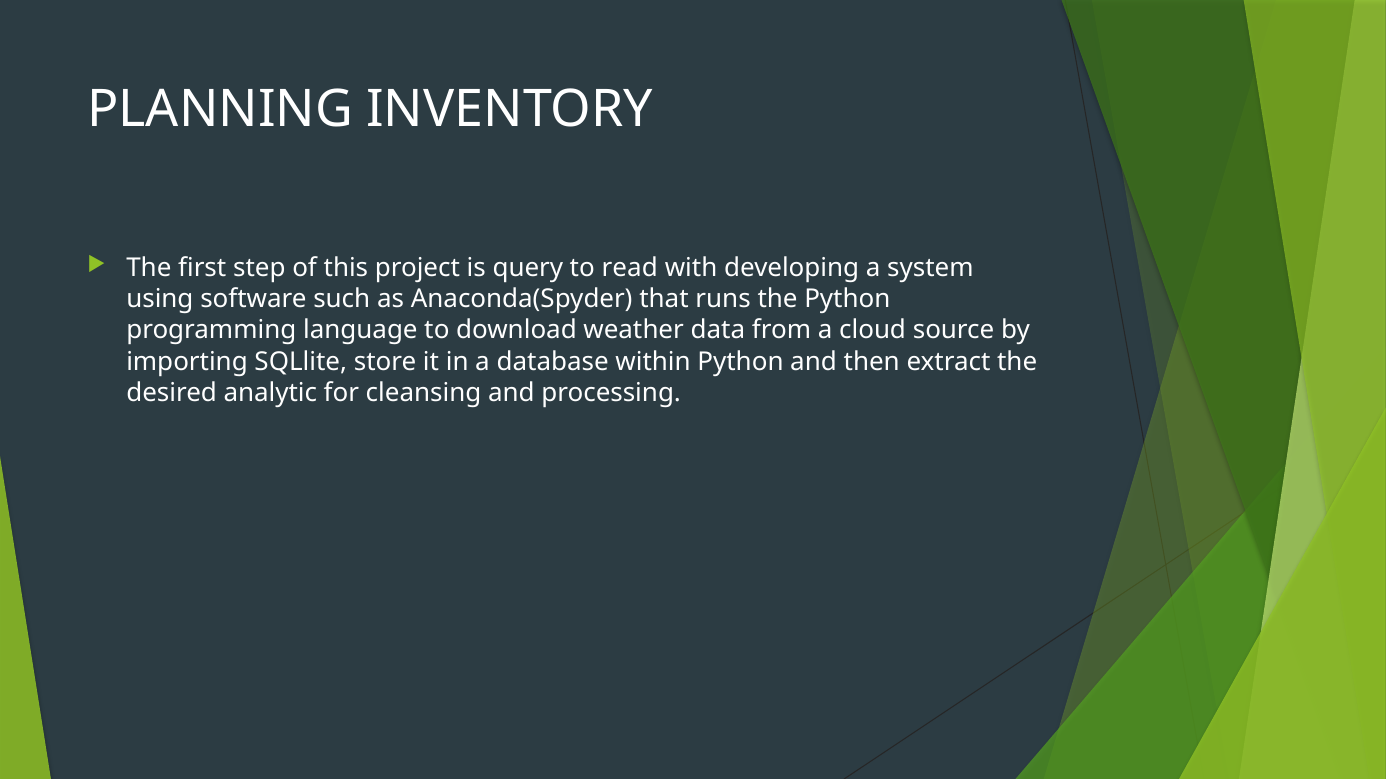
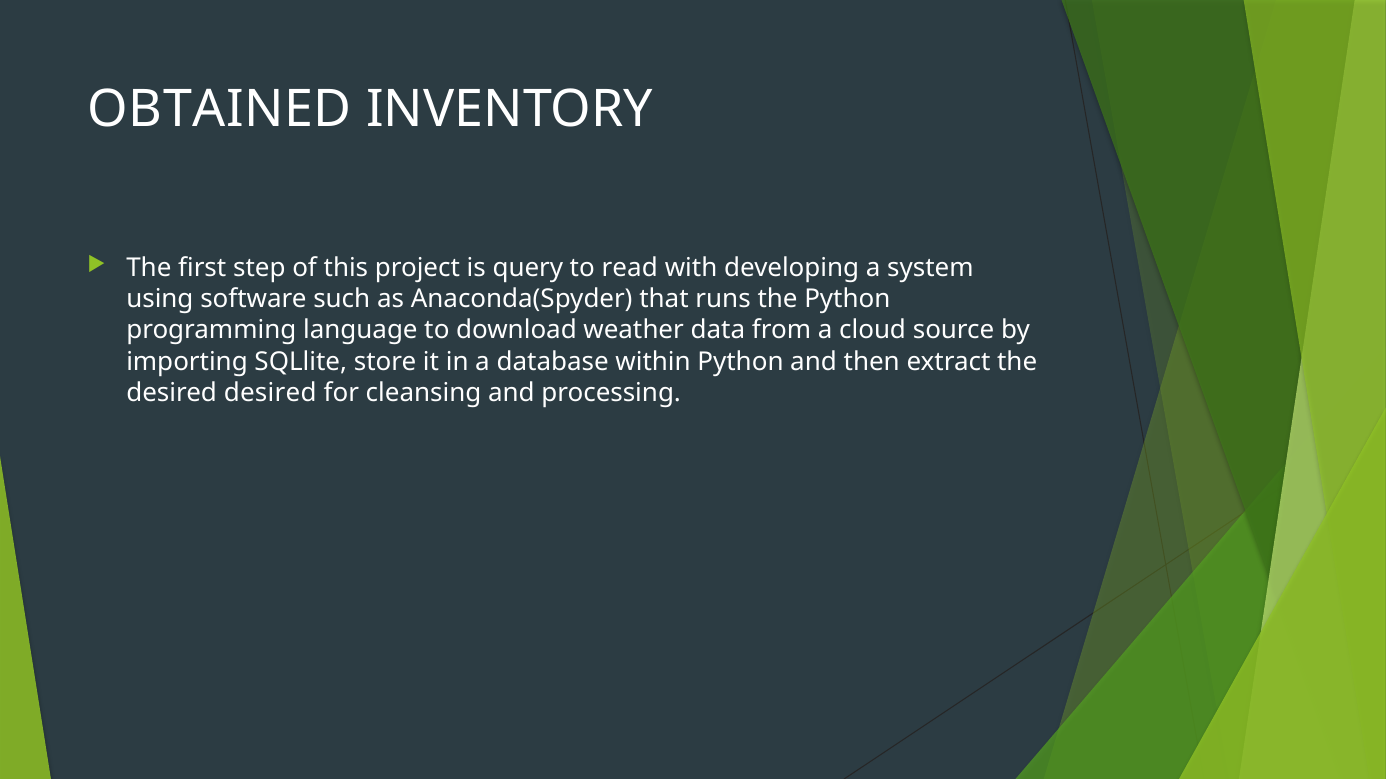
PLANNING: PLANNING -> OBTAINED
desired analytic: analytic -> desired
